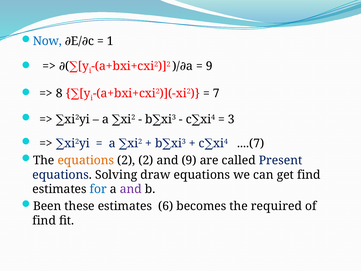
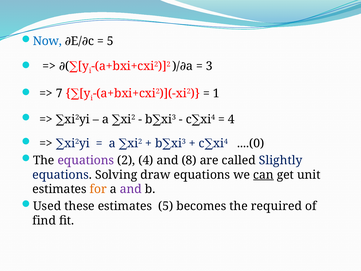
1 at (110, 41): 1 -> 5
9 at (209, 66): 9 -> 3
7: 7 -> 1
8: 8 -> 7
3 at (231, 119): 3 -> 4
....(7: ....(7 -> ....(0
equations at (86, 160) colour: orange -> purple
2 2: 2 -> 4
and 9: 9 -> 8
Present: Present -> Slightly
can underline: none -> present
get find: find -> unit
for colour: blue -> orange
Been: Been -> Used
estimates 6: 6 -> 5
